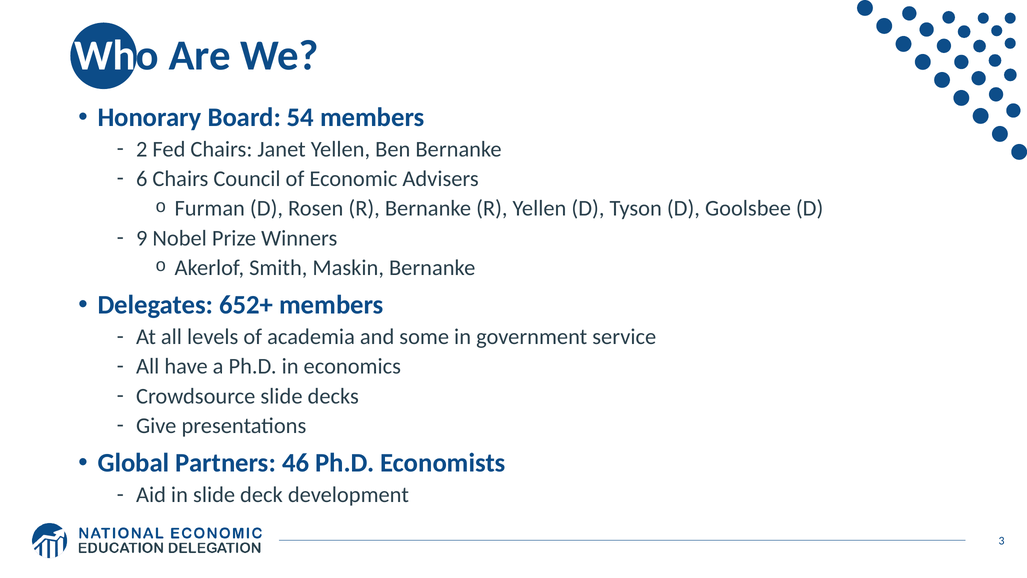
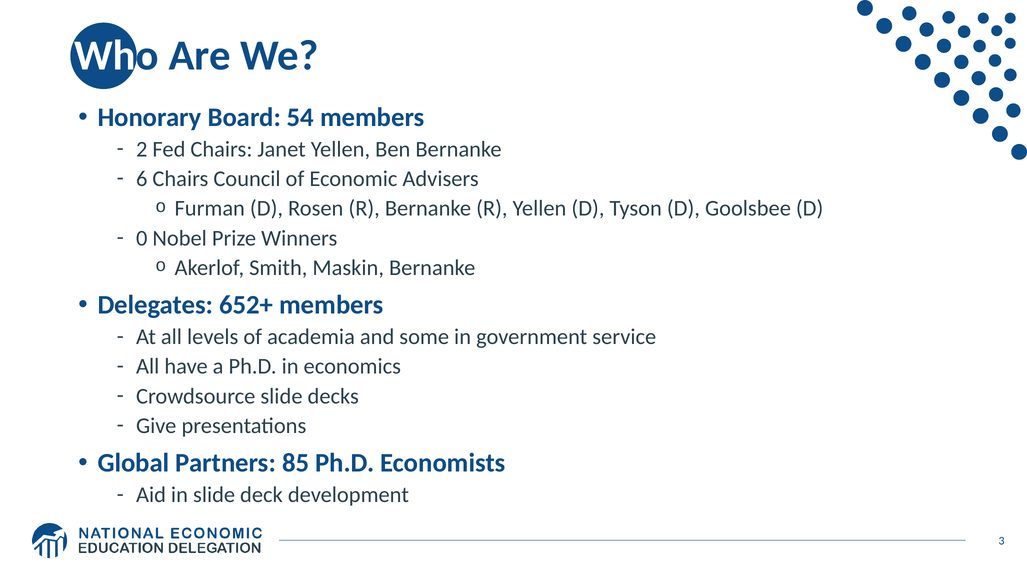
9: 9 -> 0
46: 46 -> 85
